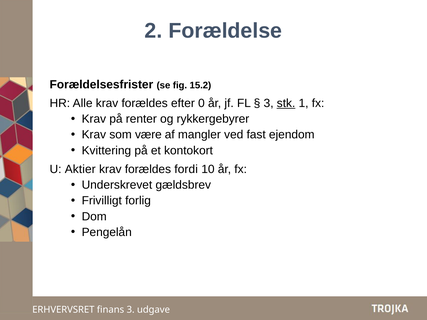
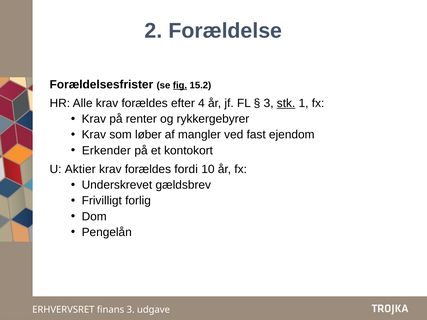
fig underline: none -> present
0: 0 -> 4
være: være -> løber
Kvittering: Kvittering -> Erkender
